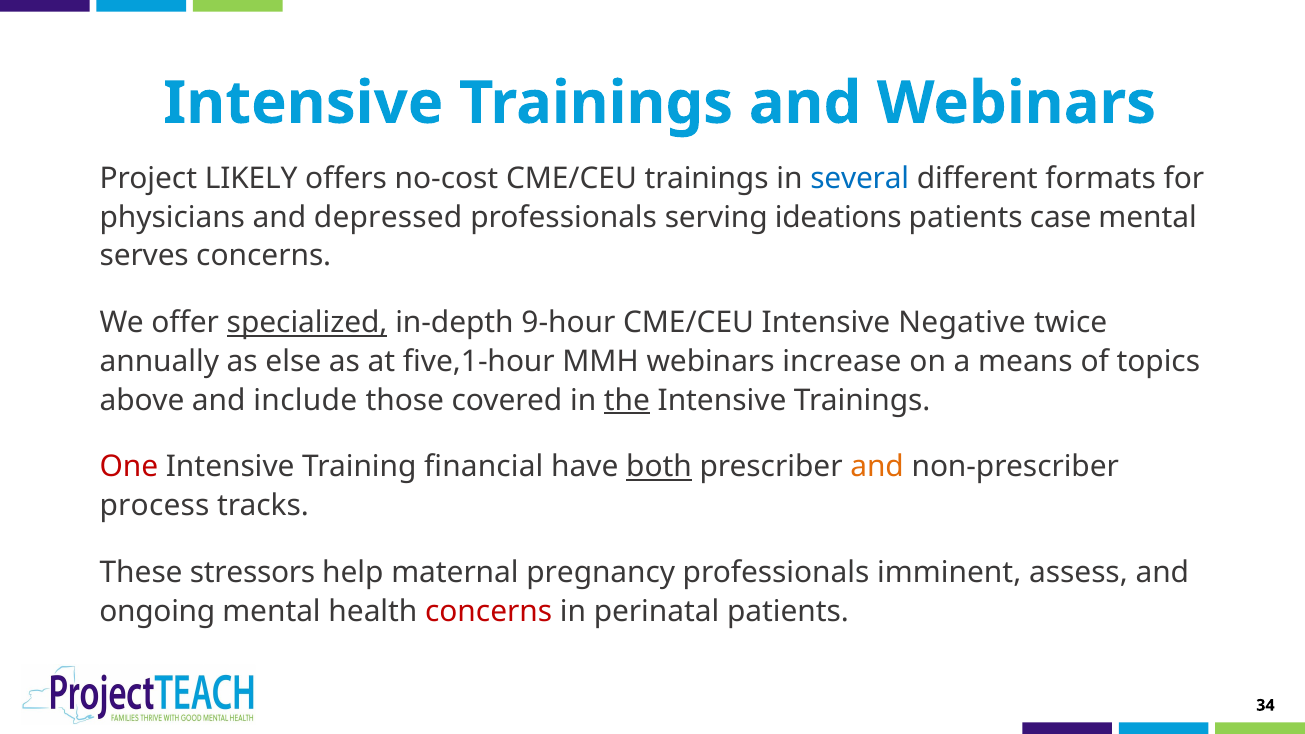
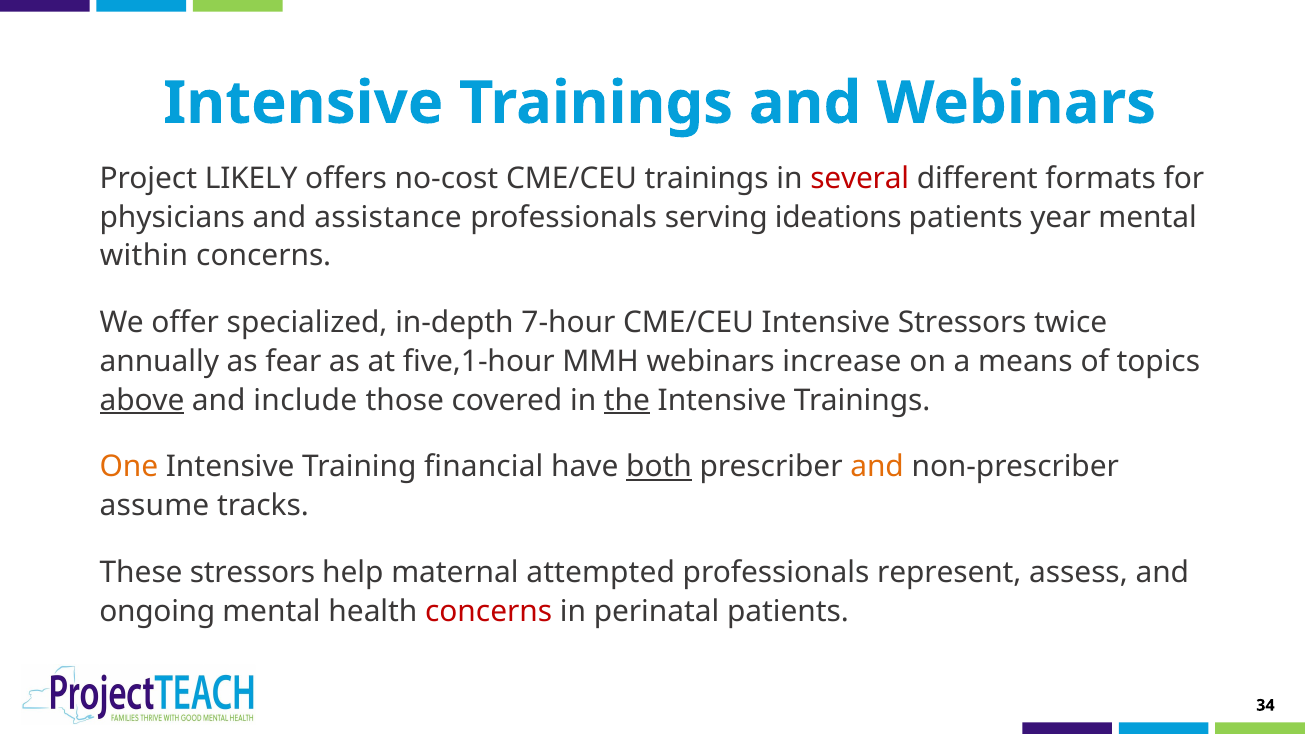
several colour: blue -> red
depressed: depressed -> assistance
case: case -> year
serves: serves -> within
specialized underline: present -> none
9-hour: 9-hour -> 7-hour
Intensive Negative: Negative -> Stressors
else: else -> fear
above underline: none -> present
One colour: red -> orange
process: process -> assume
pregnancy: pregnancy -> attempted
imminent: imminent -> represent
